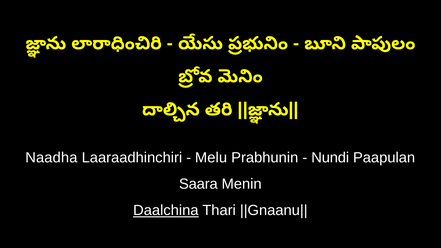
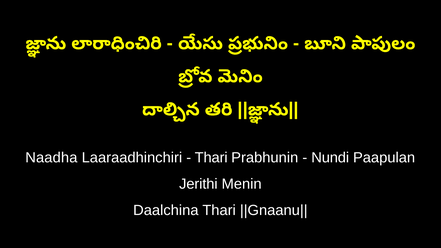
Melu at (211, 158): Melu -> Thari
Saara: Saara -> Jerithi
Daalchina underline: present -> none
